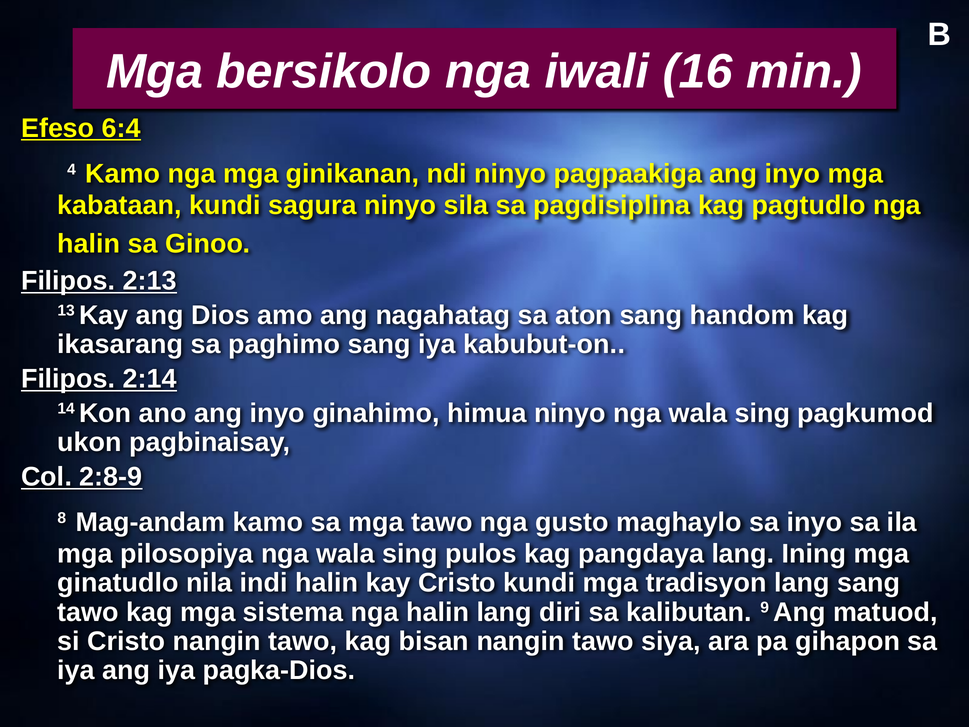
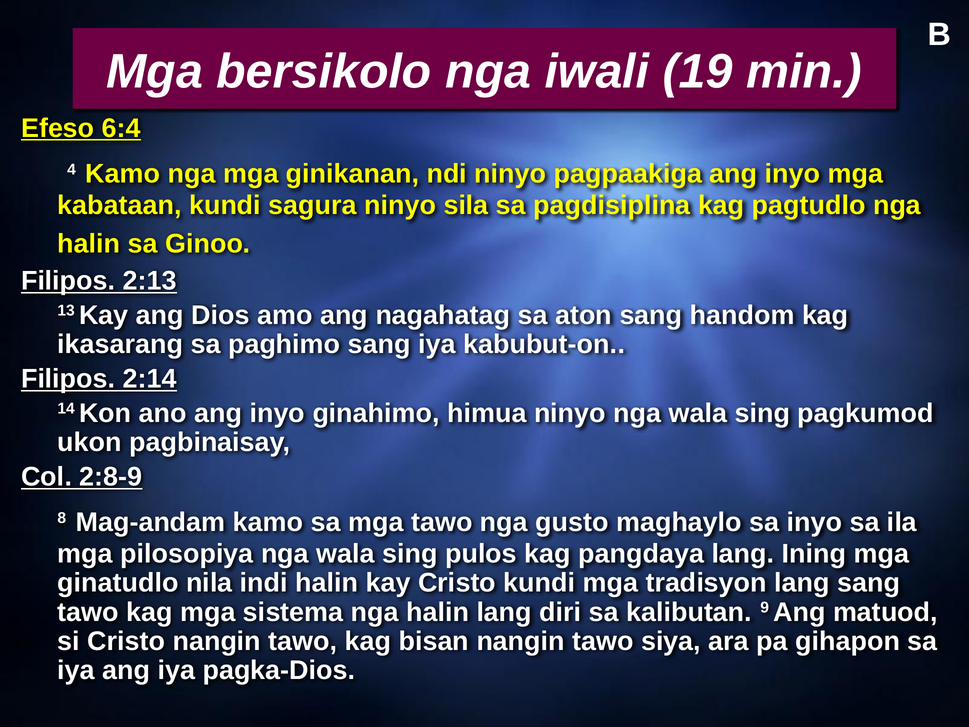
16: 16 -> 19
